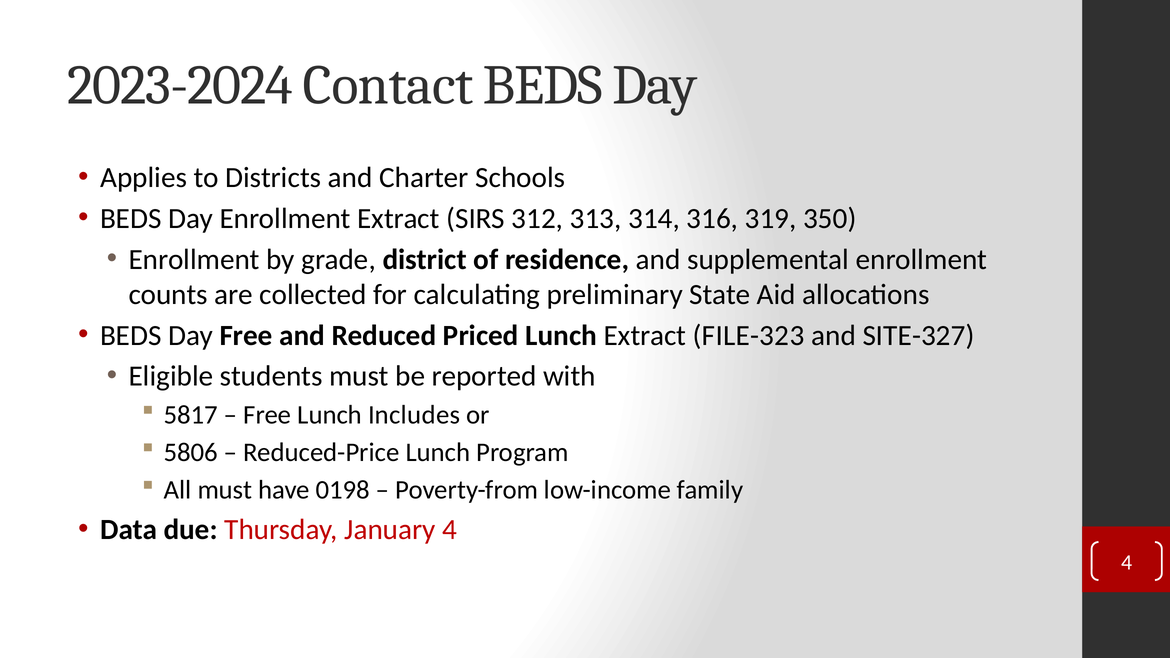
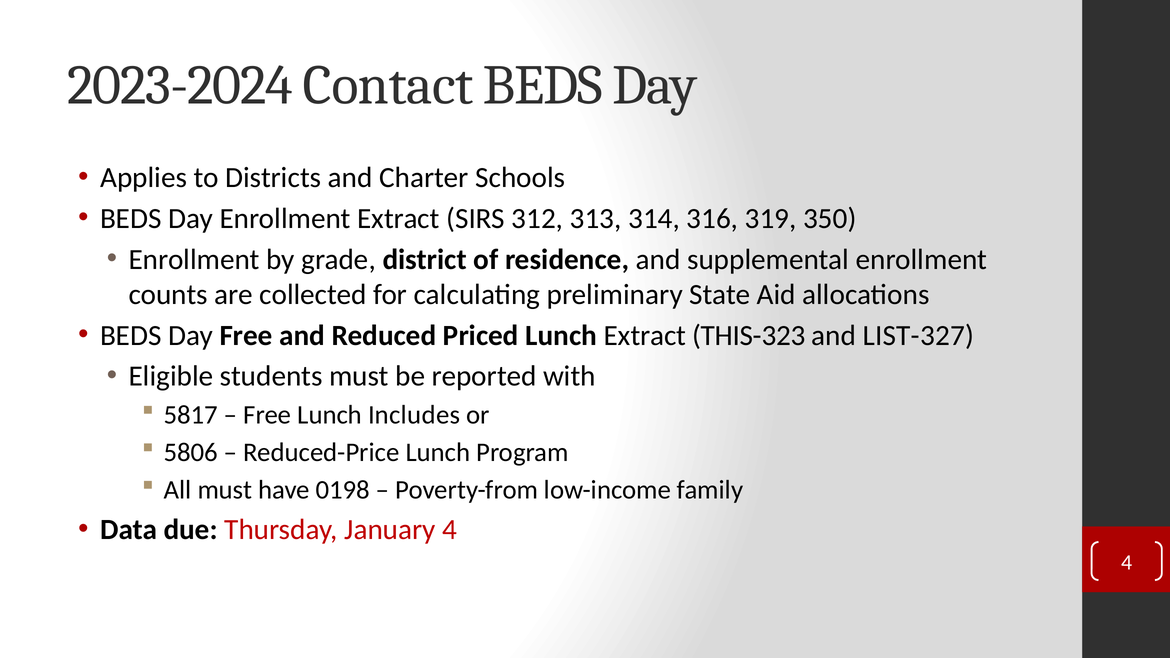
FILE-323: FILE-323 -> THIS-323
SITE-327: SITE-327 -> LIST-327
